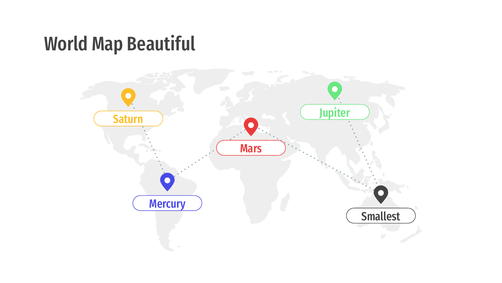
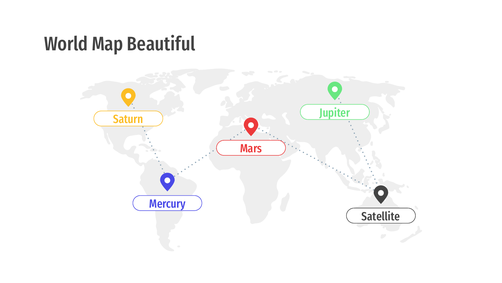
Smallest: Smallest -> Satellite
